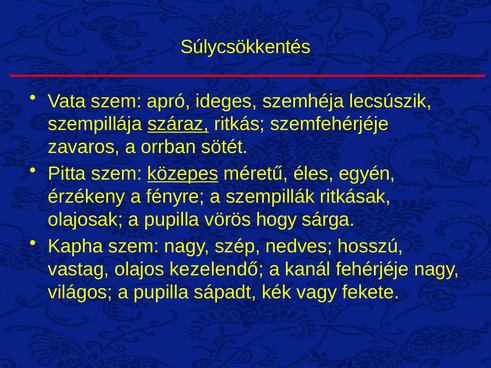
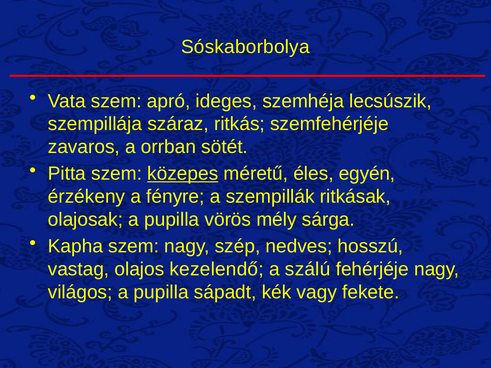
Súlycsökkentés: Súlycsökkentés -> Sóskaborbolya
száraz underline: present -> none
hogy: hogy -> mély
kanál: kanál -> szálú
